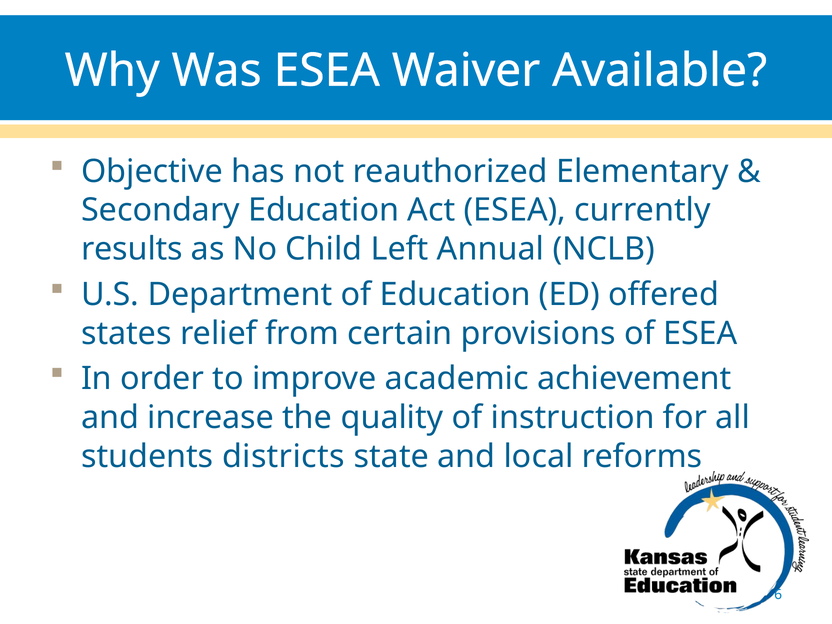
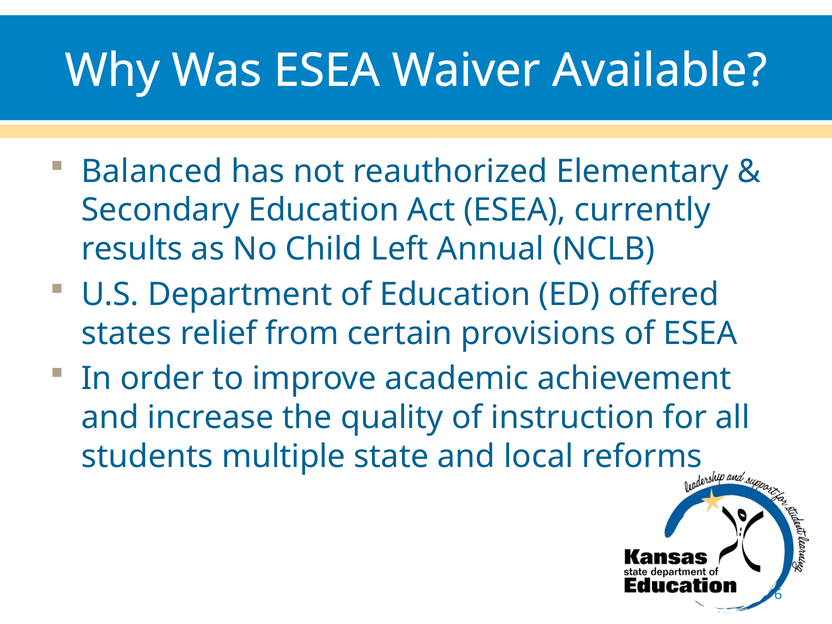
Objective: Objective -> Balanced
districts: districts -> multiple
